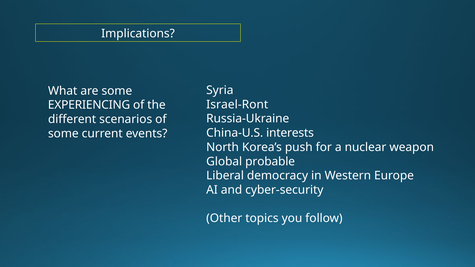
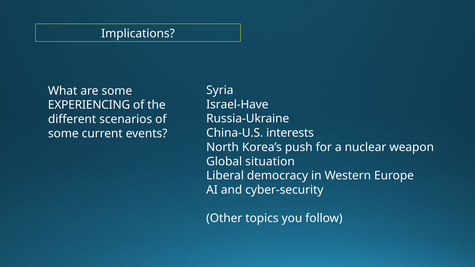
Israel-Ront: Israel-Ront -> Israel-Have
probable: probable -> situation
